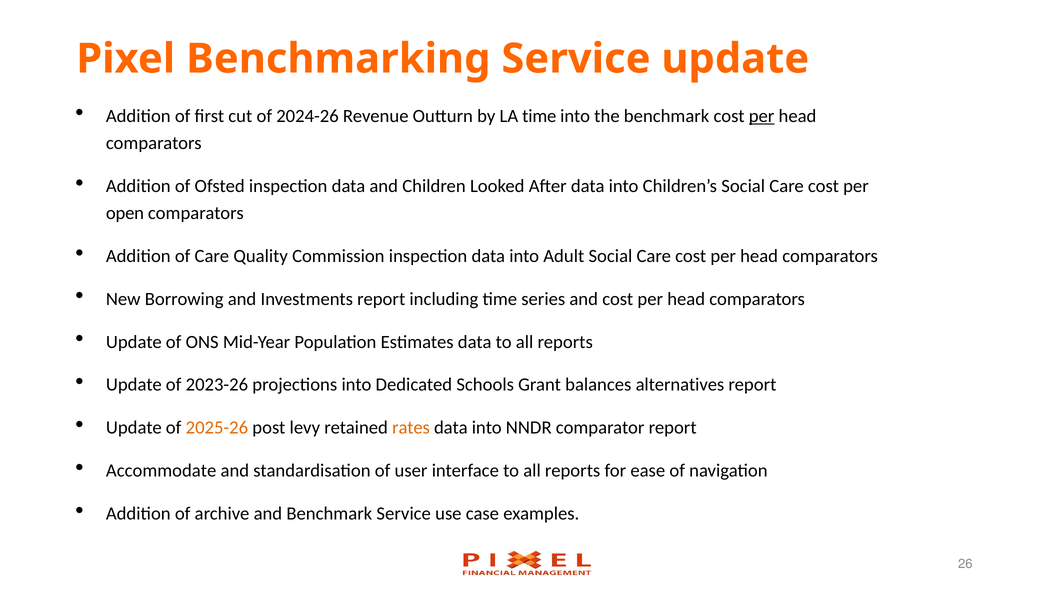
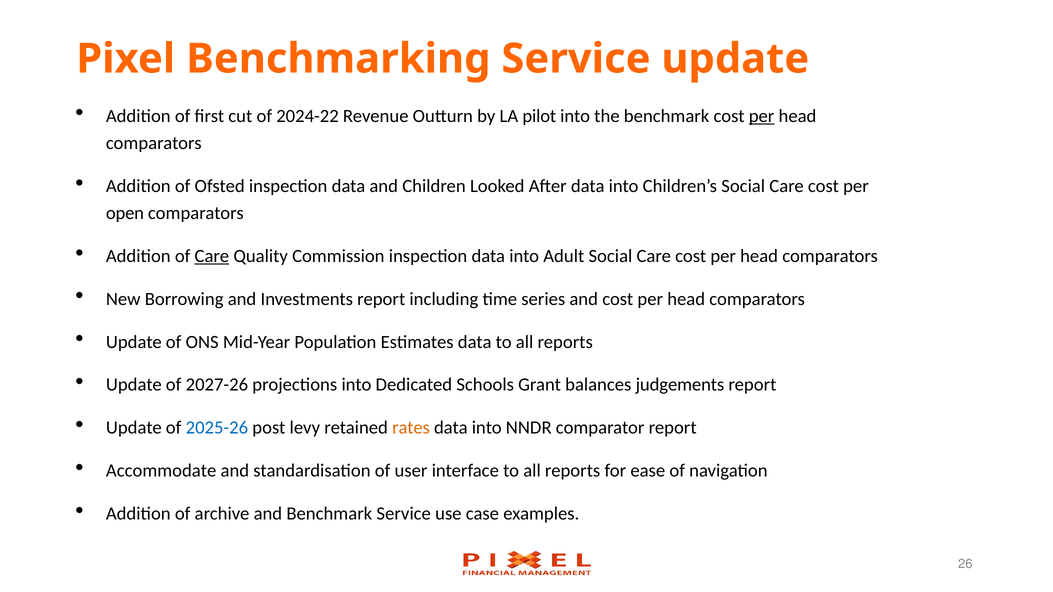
2024-26: 2024-26 -> 2024-22
LA time: time -> pilot
Care at (212, 256) underline: none -> present
2023-26: 2023-26 -> 2027-26
alternatives: alternatives -> judgements
2025-26 colour: orange -> blue
